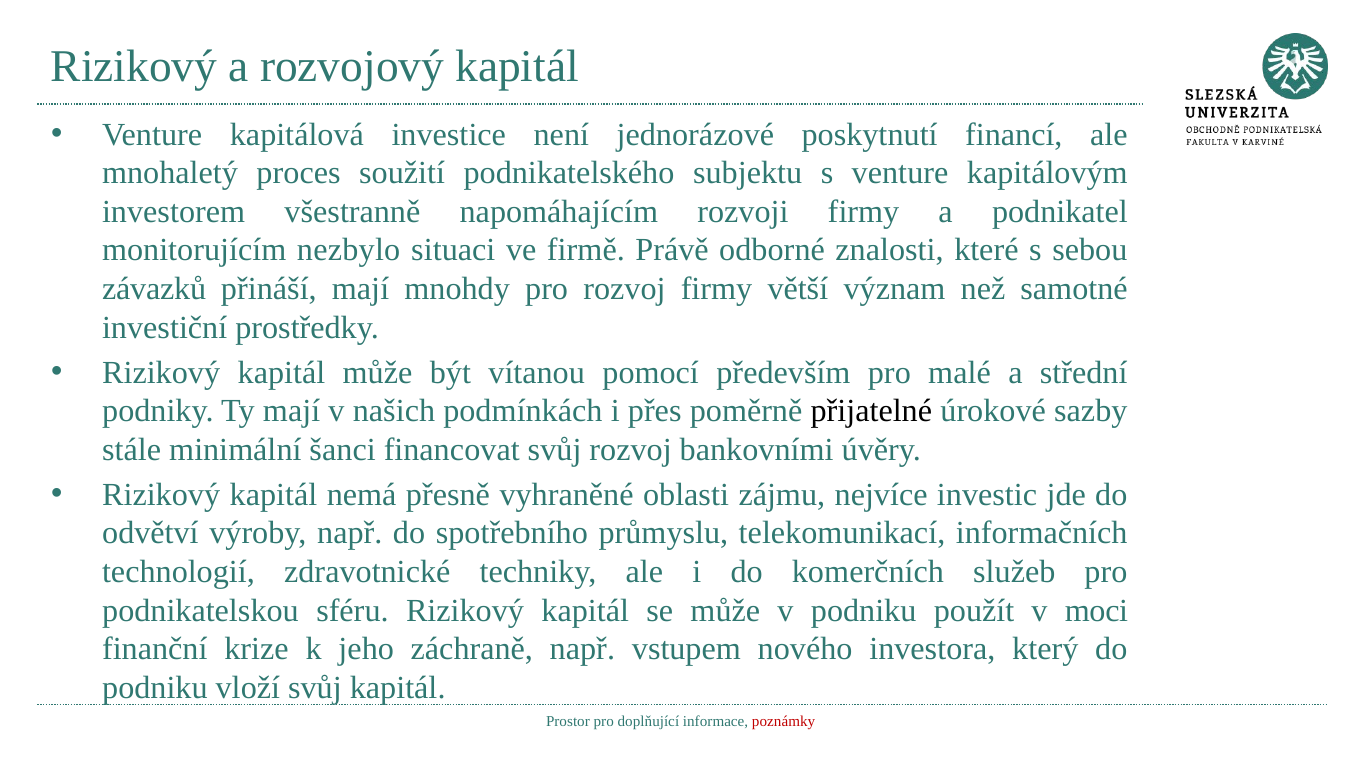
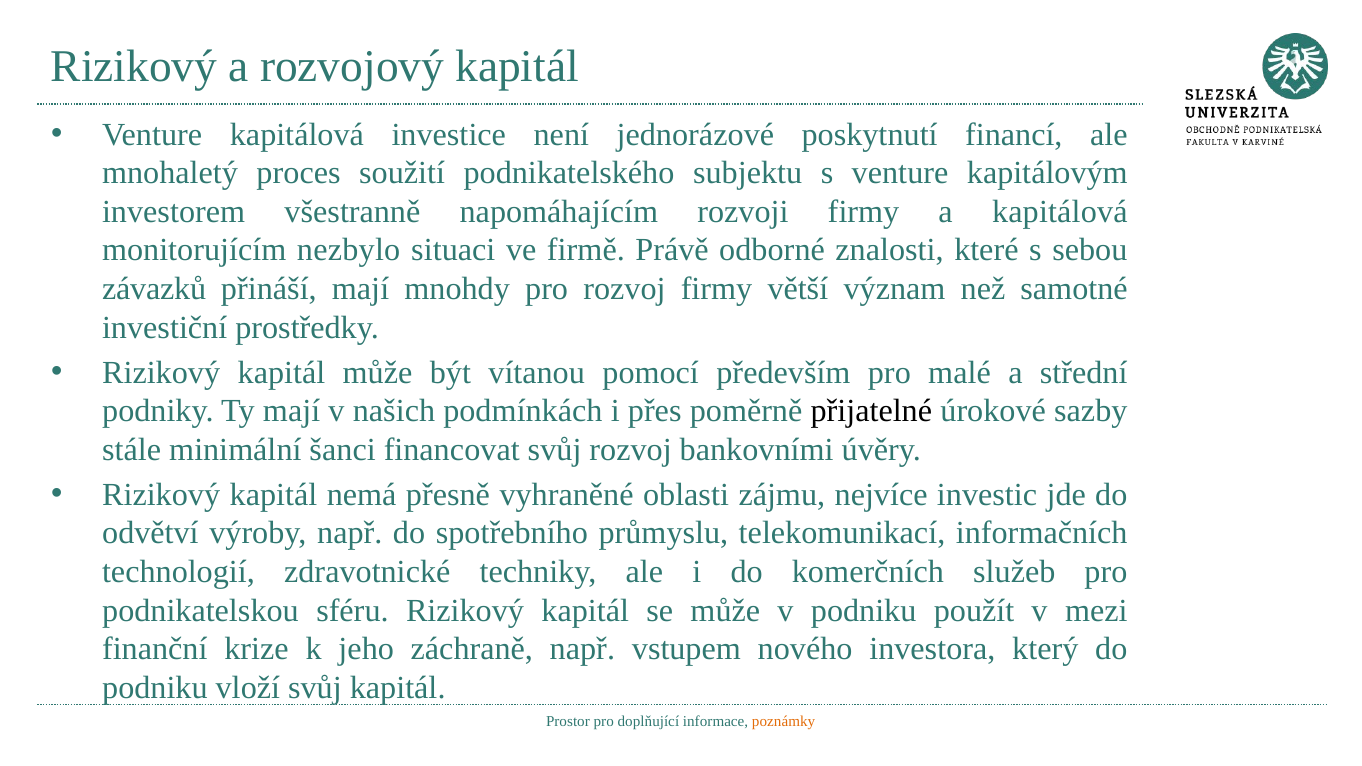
a podnikatel: podnikatel -> kapitálová
moci: moci -> mezi
poznámky colour: red -> orange
